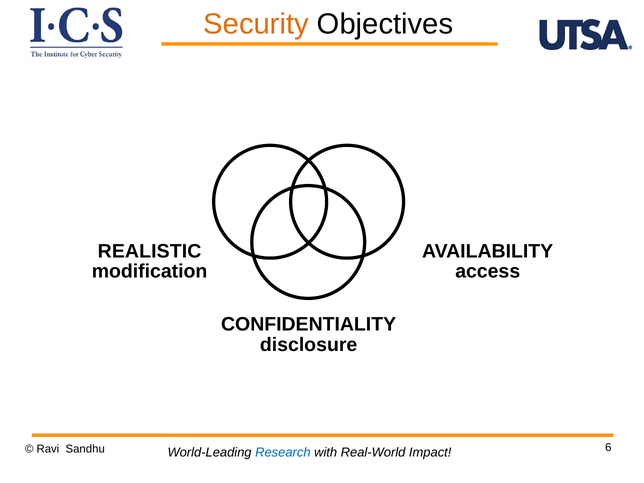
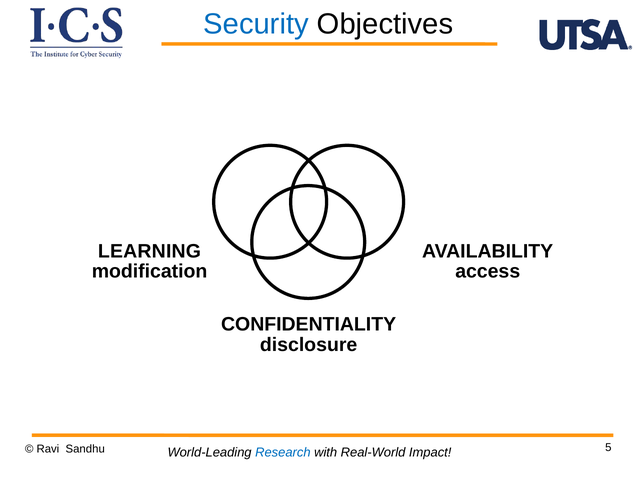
Security colour: orange -> blue
REALISTIC: REALISTIC -> LEARNING
6: 6 -> 5
